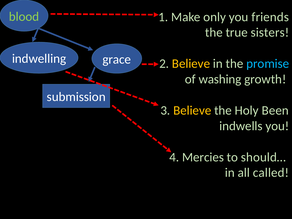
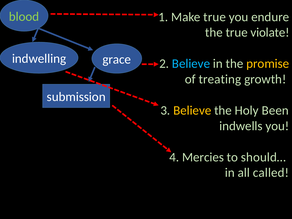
Make only: only -> true
friends: friends -> endure
sisters: sisters -> violate
Believe at (191, 64) colour: yellow -> light blue
promise colour: light blue -> yellow
washing: washing -> treating
